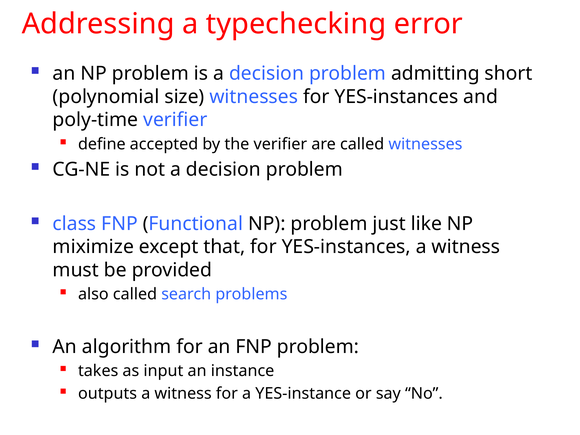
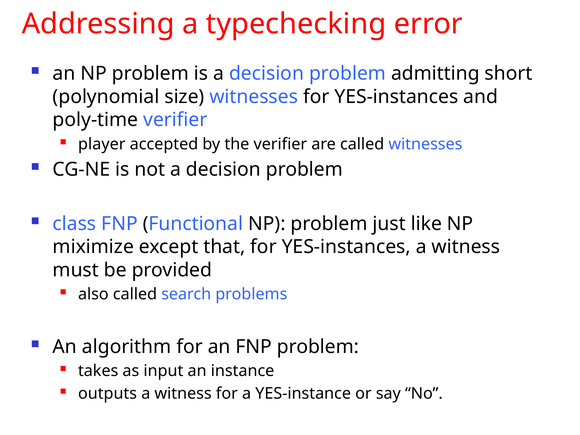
define: define -> player
